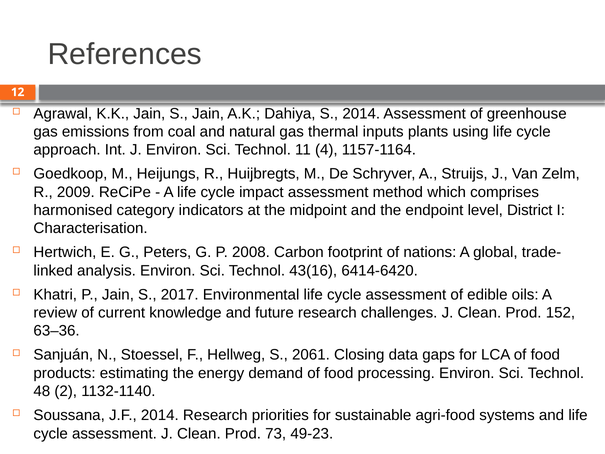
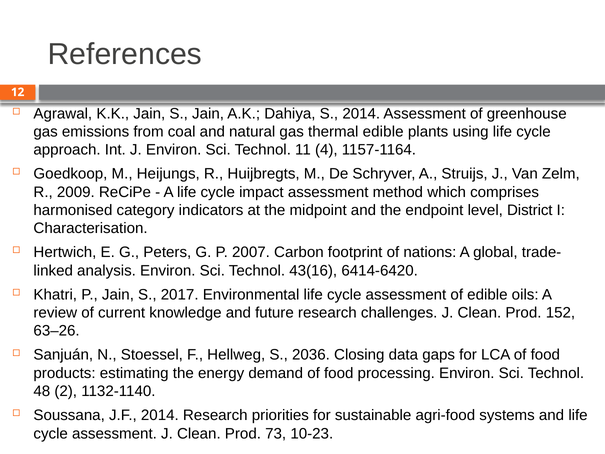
thermal inputs: inputs -> edible
2008: 2008 -> 2007
63–36: 63–36 -> 63–26
2061: 2061 -> 2036
49-23: 49-23 -> 10-23
